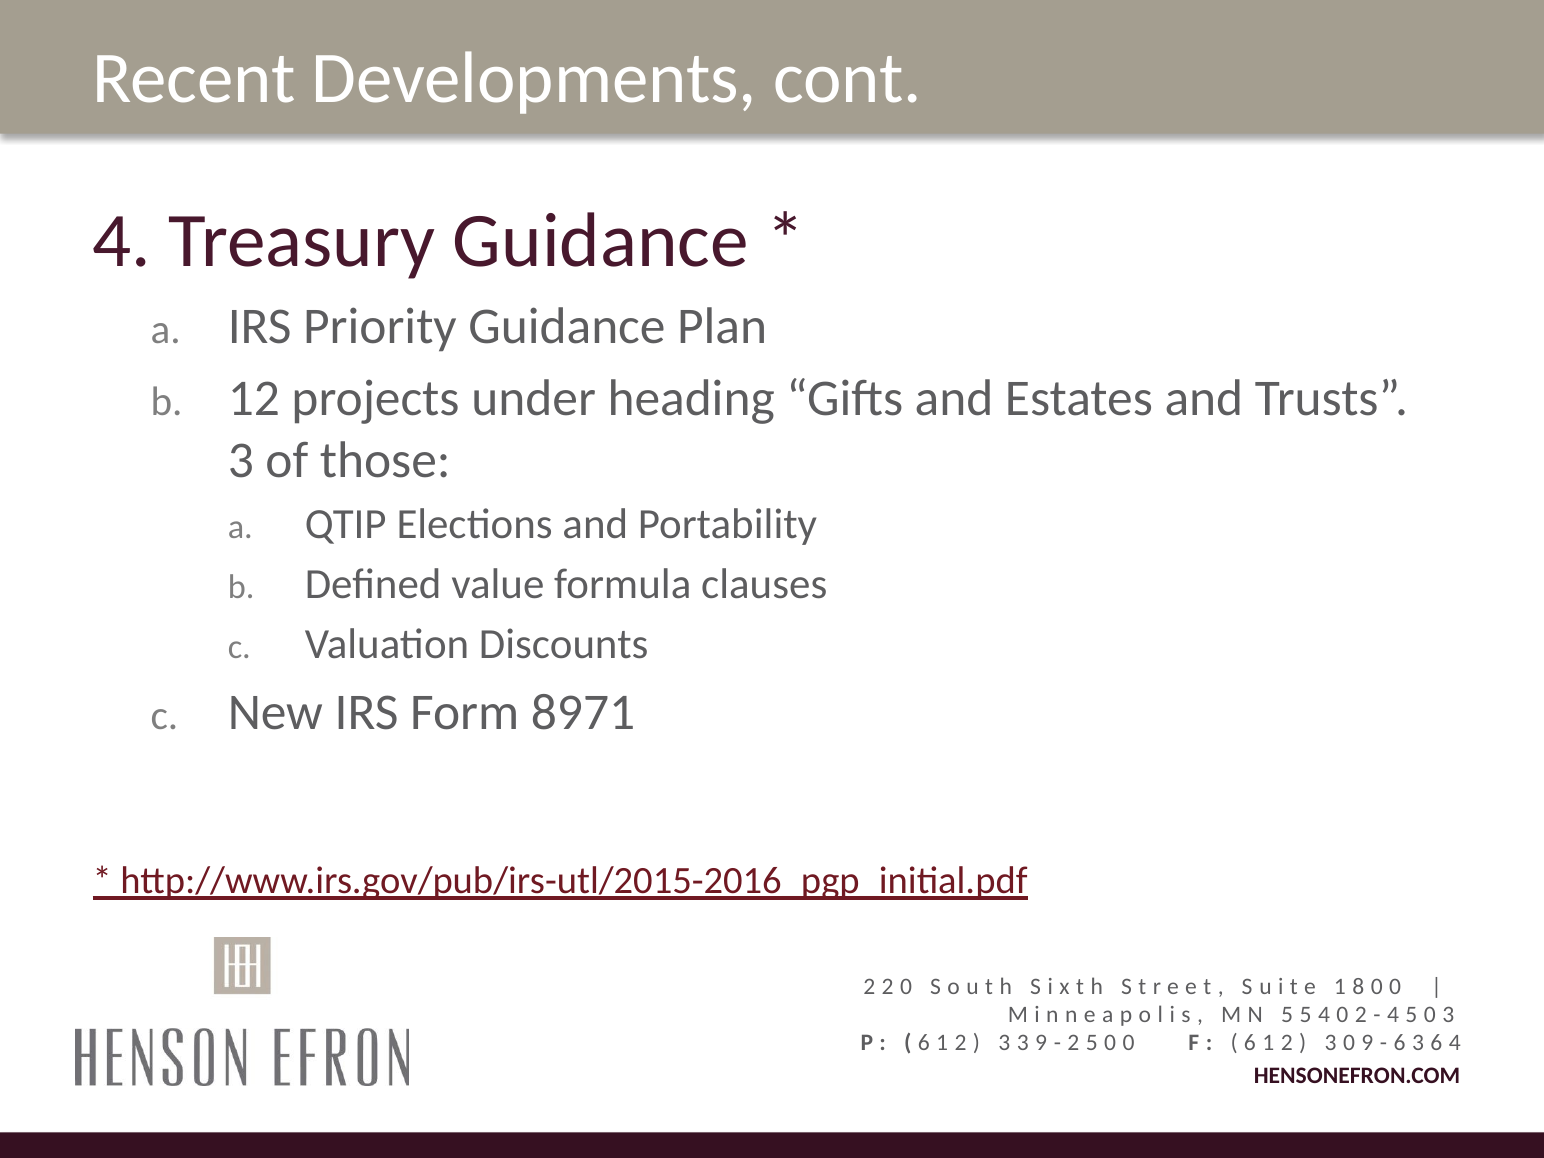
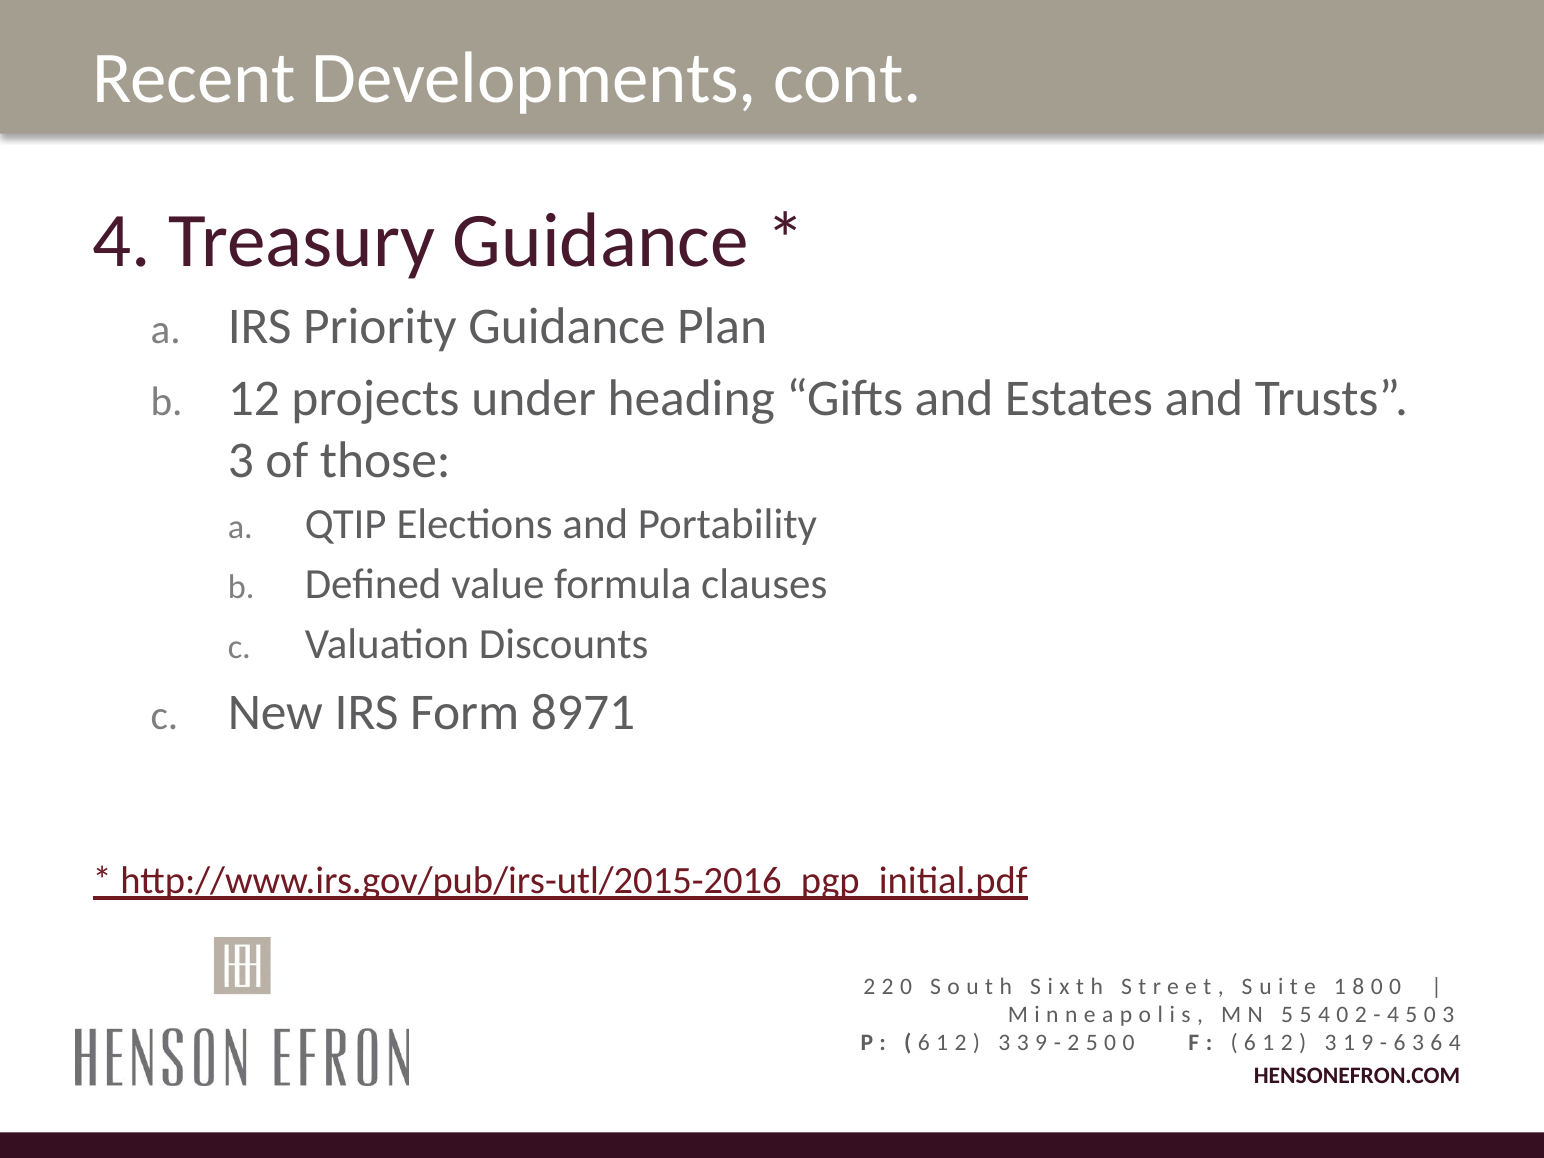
3 0: 0 -> 1
